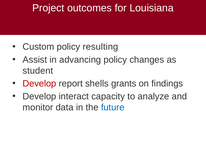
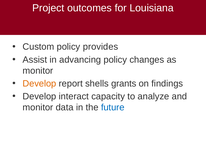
resulting: resulting -> provides
student at (38, 70): student -> monitor
Develop at (39, 83) colour: red -> orange
